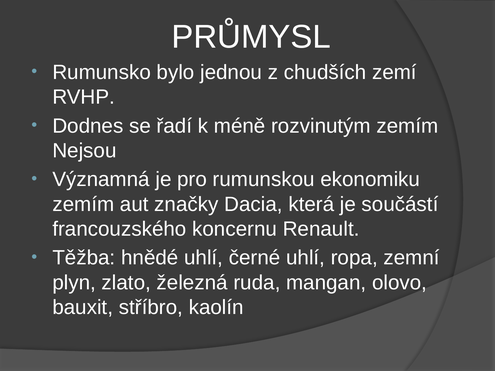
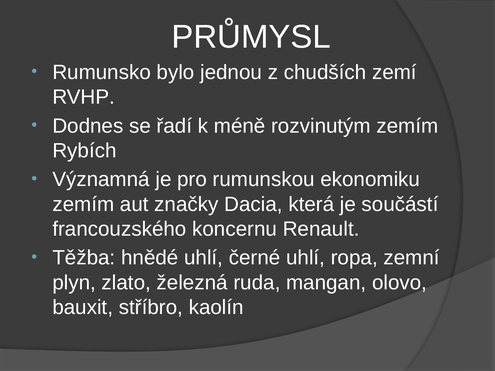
Nejsou: Nejsou -> Rybích
